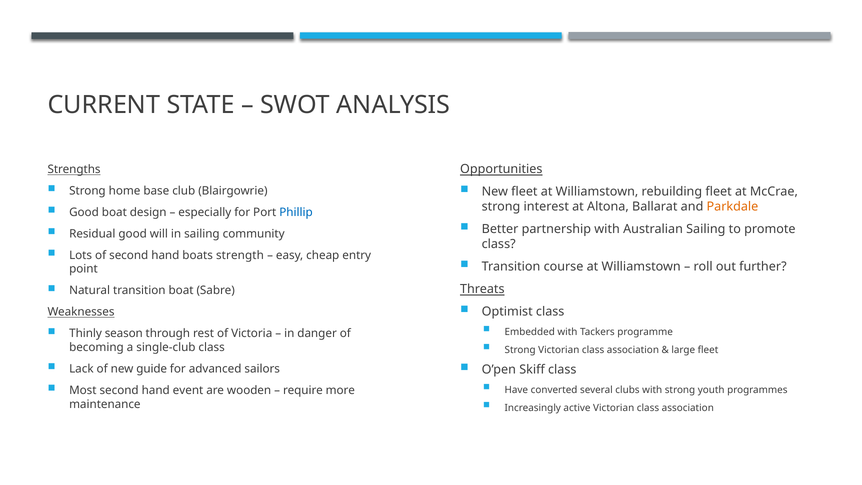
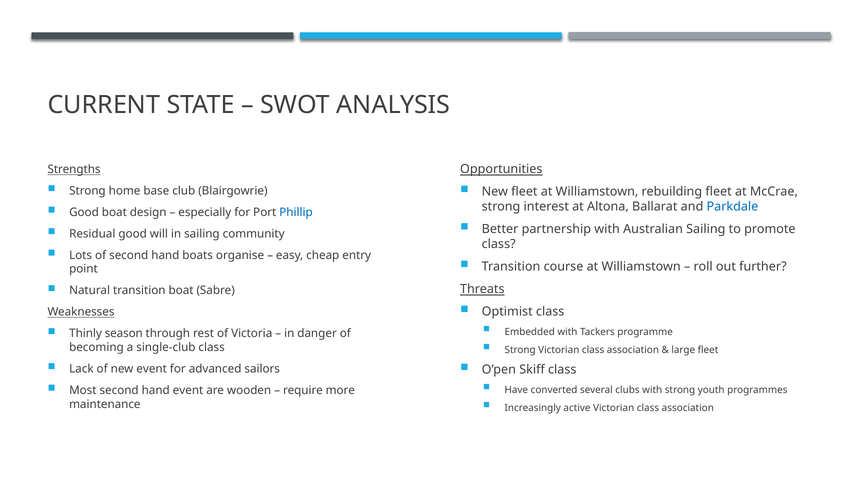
Parkdale colour: orange -> blue
strength: strength -> organise
new guide: guide -> event
